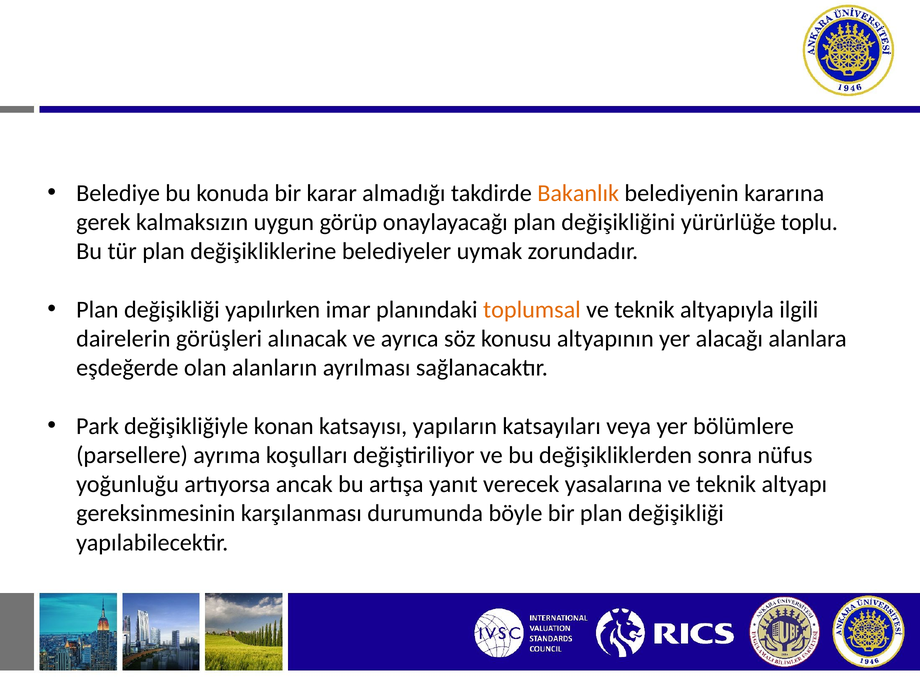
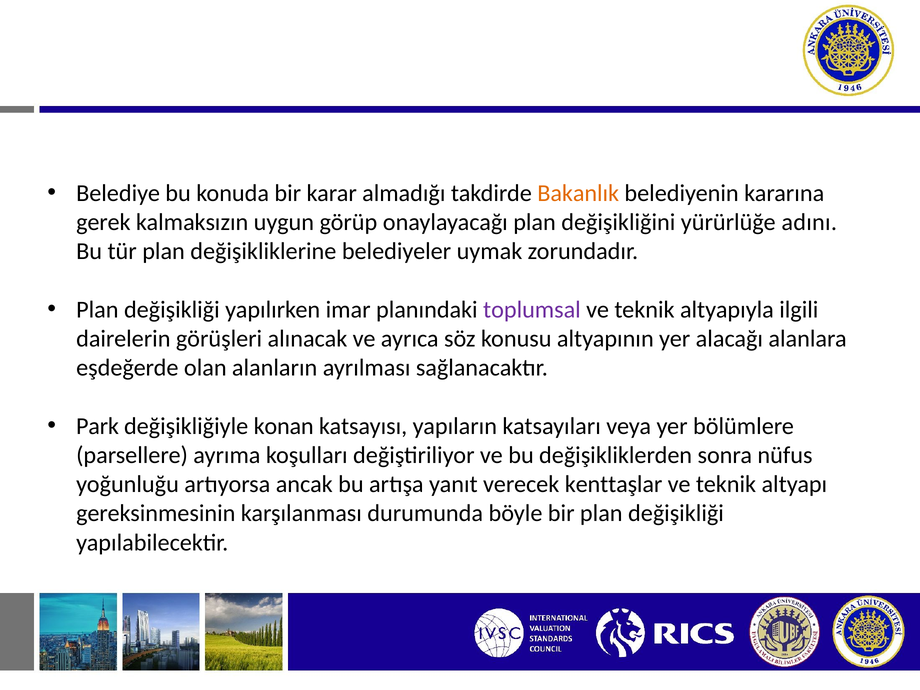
toplu: toplu -> adını
toplumsal colour: orange -> purple
yasalarına: yasalarına -> kenttaşlar
